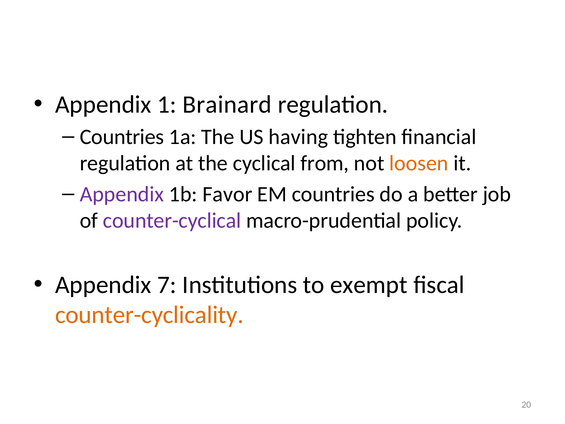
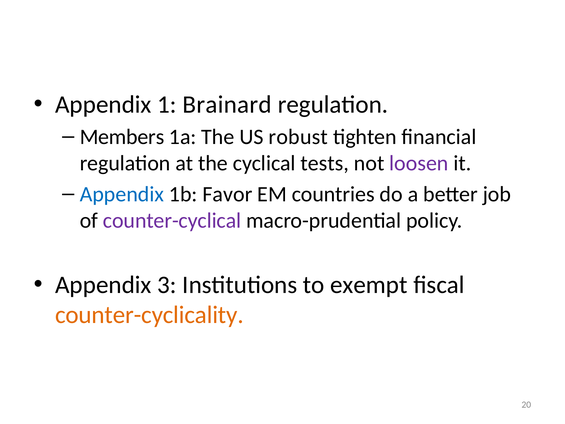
Countries at (122, 137): Countries -> Members
having: having -> robust
from: from -> tests
loosen colour: orange -> purple
Appendix at (122, 194) colour: purple -> blue
7: 7 -> 3
